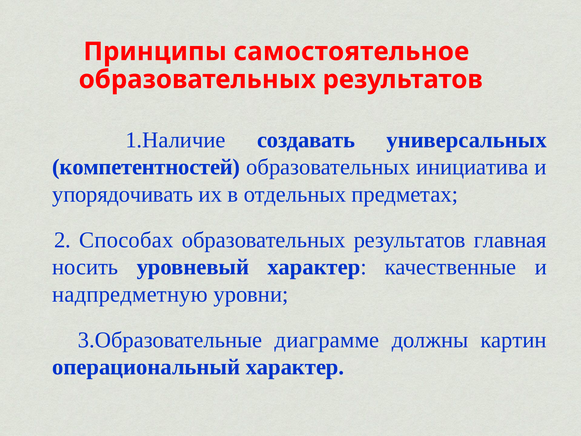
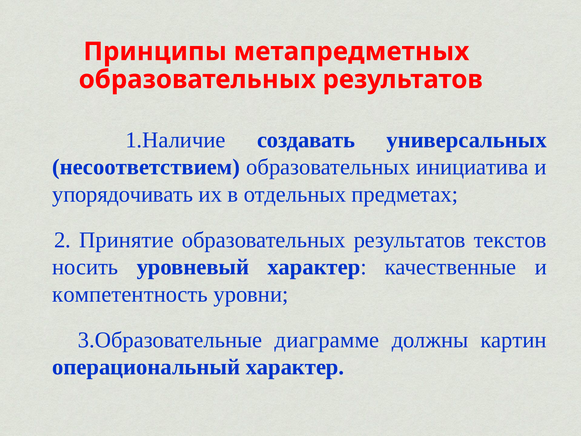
самостоятельное: самостоятельное -> метапредметных
компетентностей: компетентностей -> несоответствием
Способах: Способах -> Принятие
главная: главная -> текстов
надпредметную: надпредметную -> компетентность
